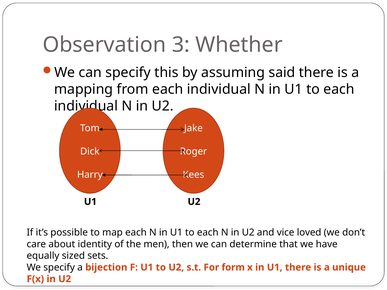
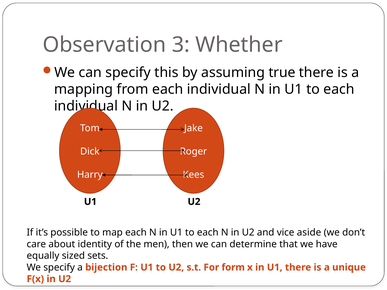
said: said -> true
loved: loved -> aside
